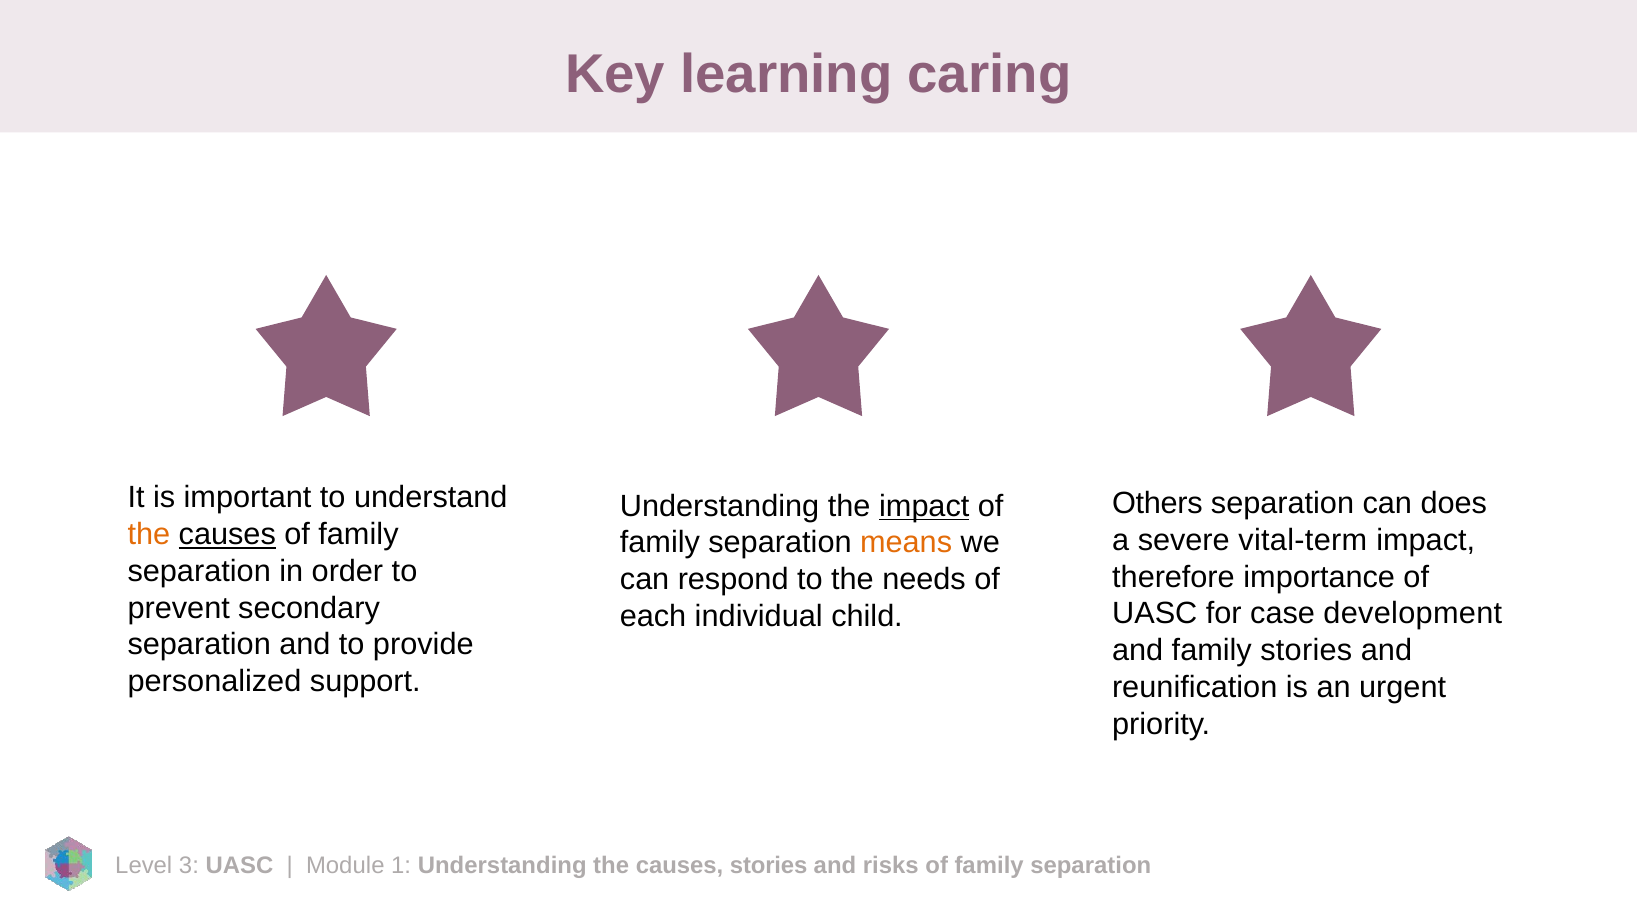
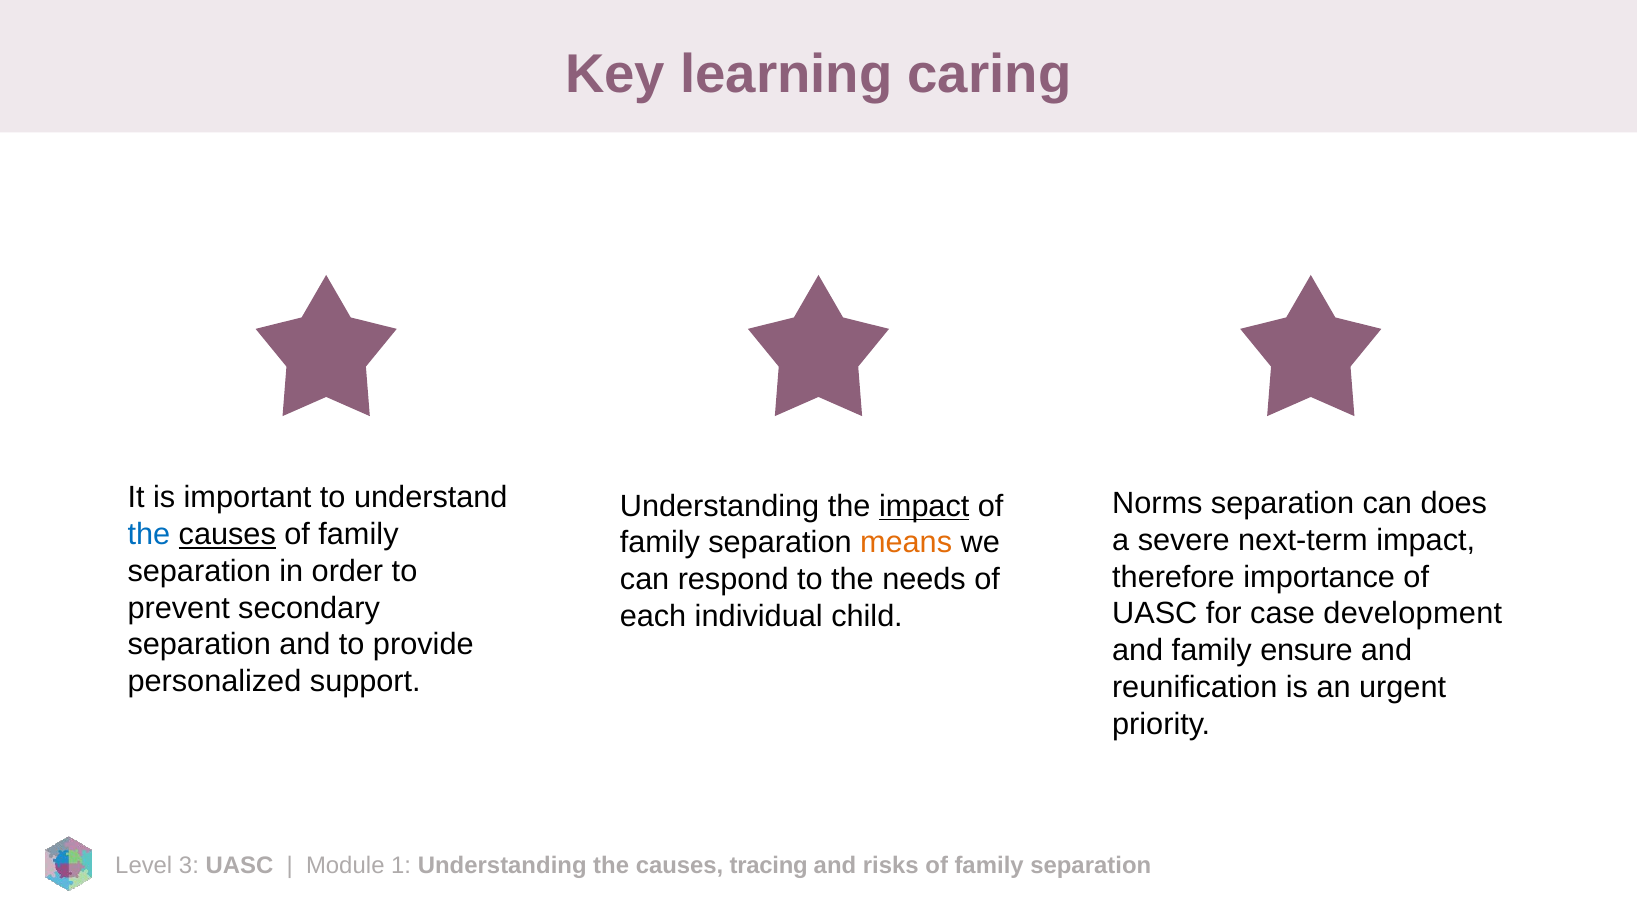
Others: Others -> Norms
the at (149, 534) colour: orange -> blue
vital-term: vital-term -> next-term
family stories: stories -> ensure
causes stories: stories -> tracing
